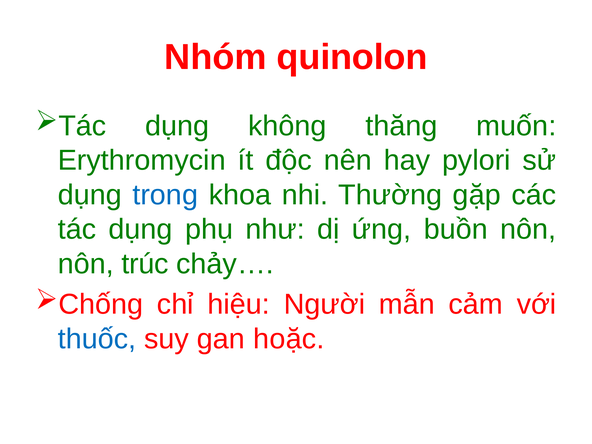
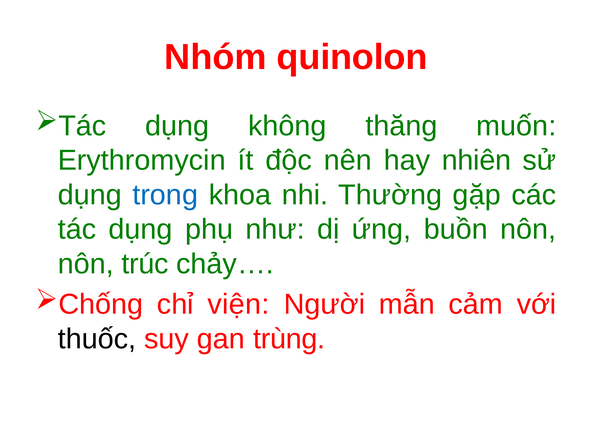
pylori: pylori -> nhiên
hiệu: hiệu -> viện
thuốc colour: blue -> black
hoặc: hoặc -> trùng
